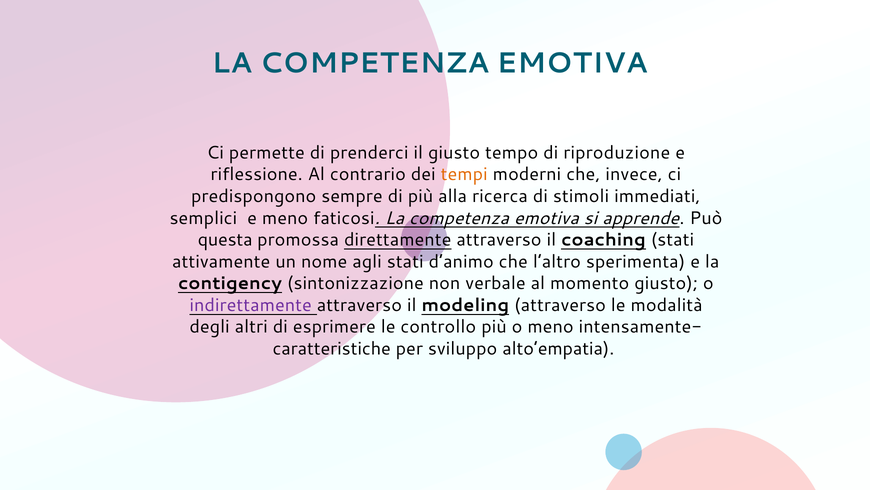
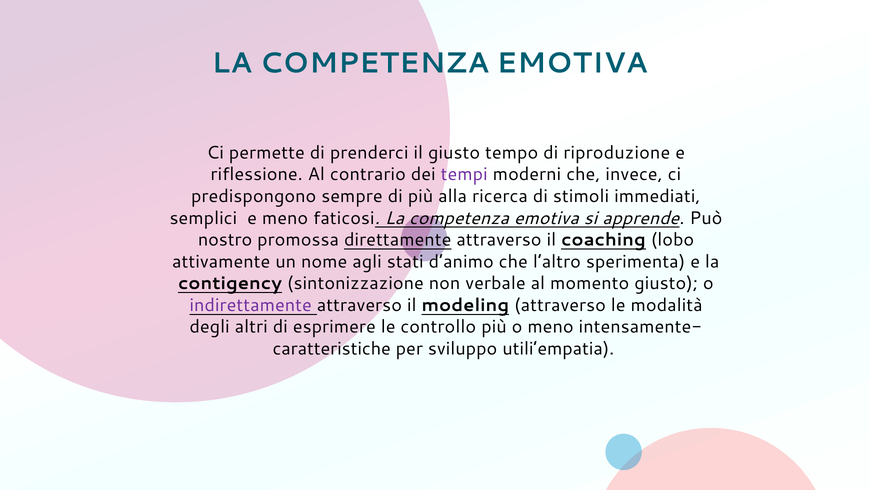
tempi colour: orange -> purple
questa: questa -> nostro
coaching stati: stati -> lobo
alto’empatia: alto’empatia -> utili’empatia
